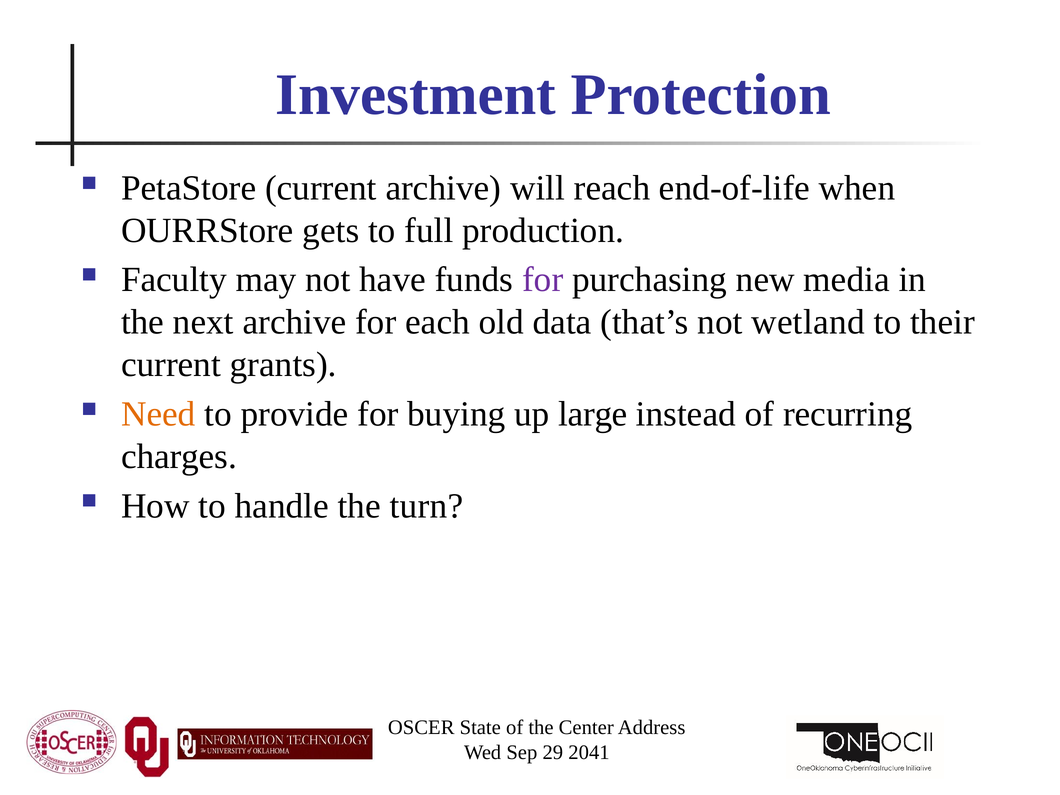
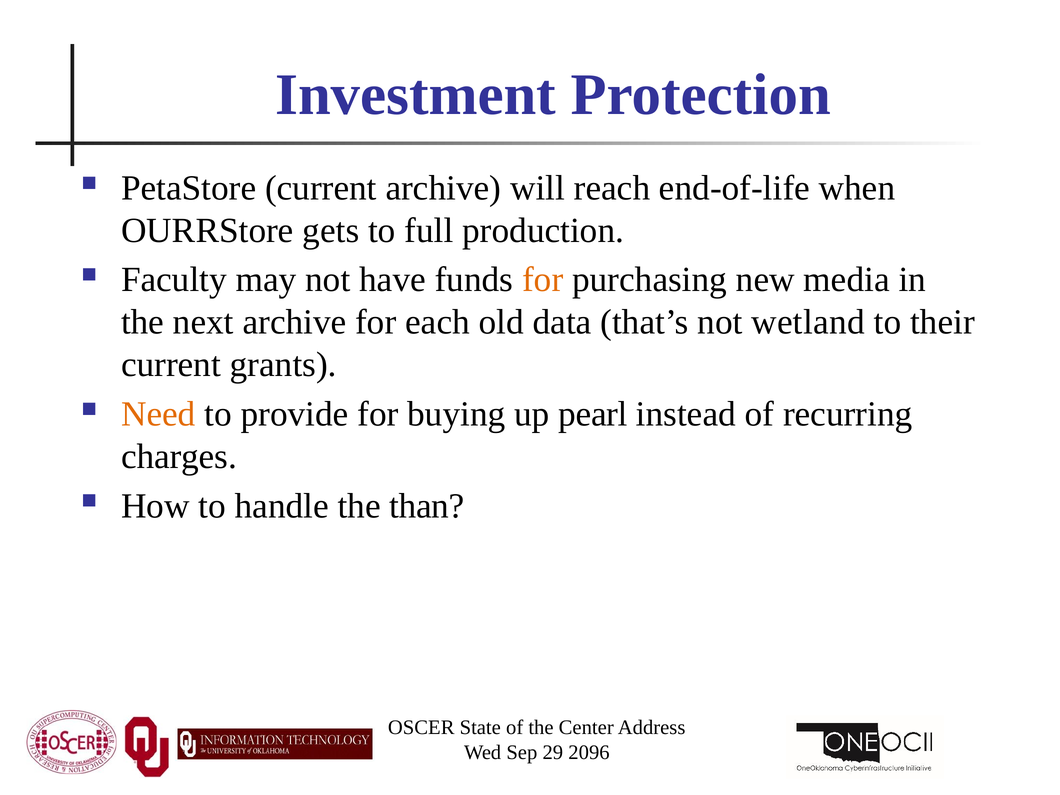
for at (543, 280) colour: purple -> orange
large: large -> pearl
turn: turn -> than
2041: 2041 -> 2096
